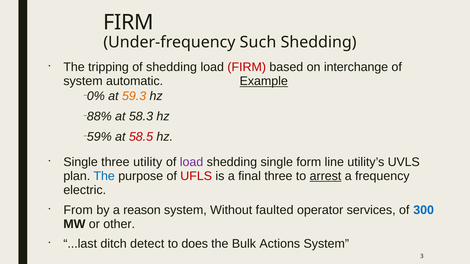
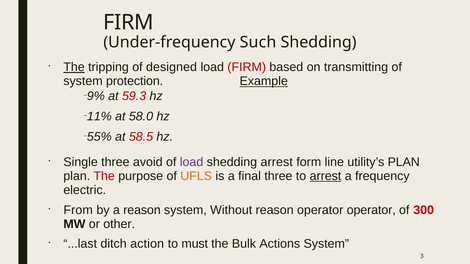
The at (74, 67) underline: none -> present
of shedding: shedding -> designed
interchange: interchange -> transmitting
automatic: automatic -> protection
0%: 0% -> 9%
59.3 colour: orange -> red
88%: 88% -> 11%
58.3: 58.3 -> 58.0
59%: 59% -> 55%
utility: utility -> avoid
shedding single: single -> arrest
utility’s UVLS: UVLS -> PLAN
The at (104, 176) colour: blue -> red
UFLS colour: red -> orange
Without faulted: faulted -> reason
operator services: services -> operator
300 colour: blue -> red
detect: detect -> action
does: does -> must
